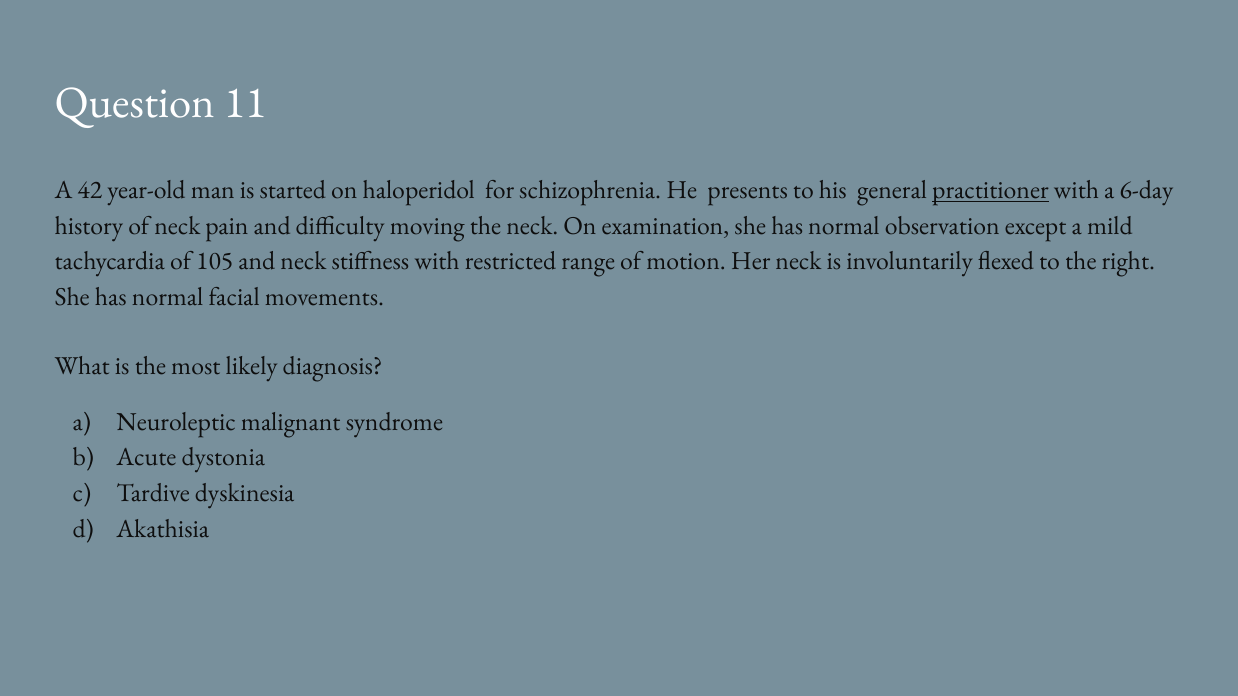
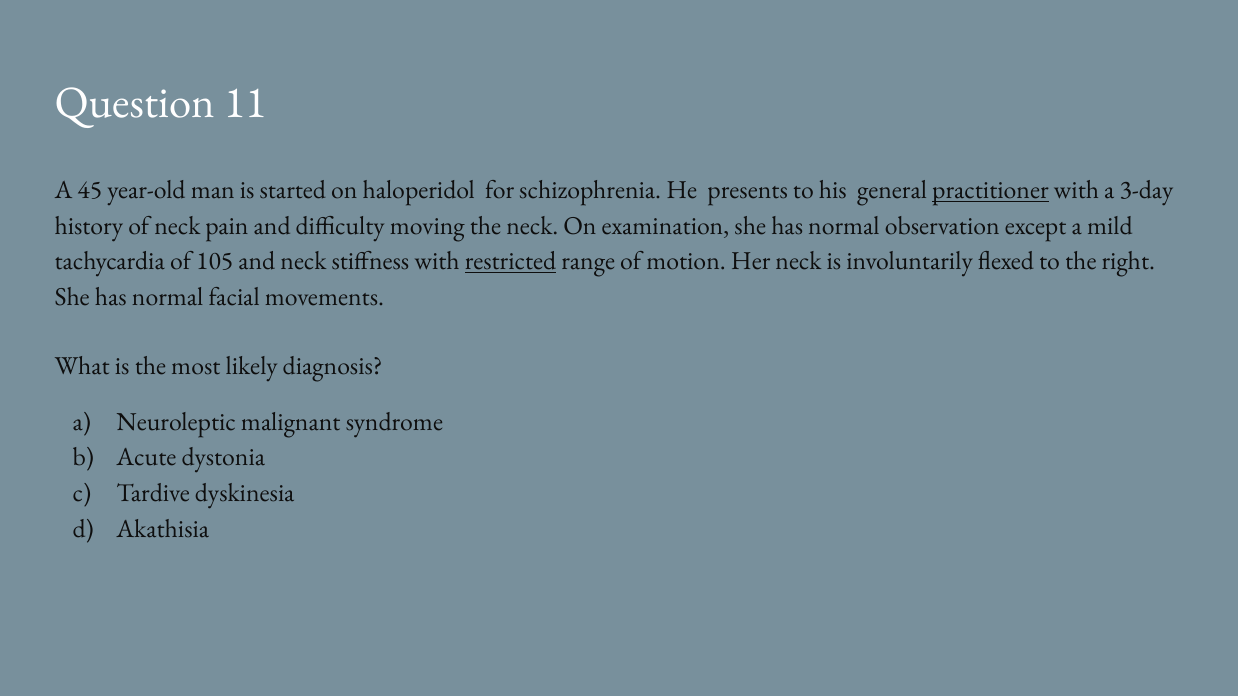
42: 42 -> 45
6-day: 6-day -> 3-day
restricted underline: none -> present
